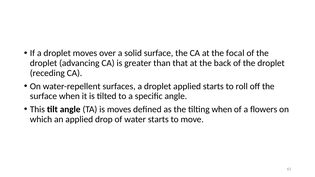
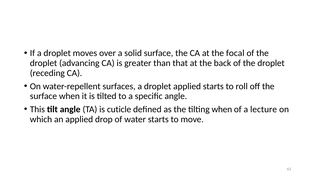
is moves: moves -> cuticle
flowers: flowers -> lecture
